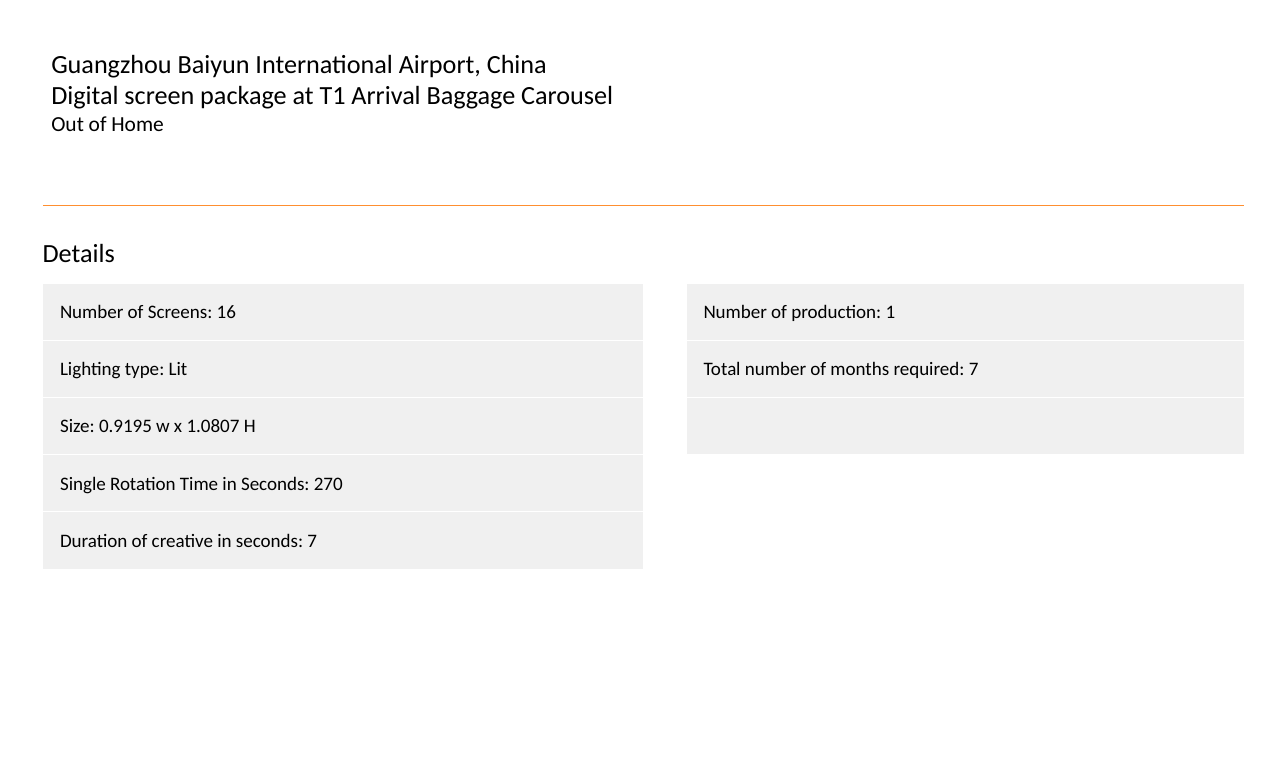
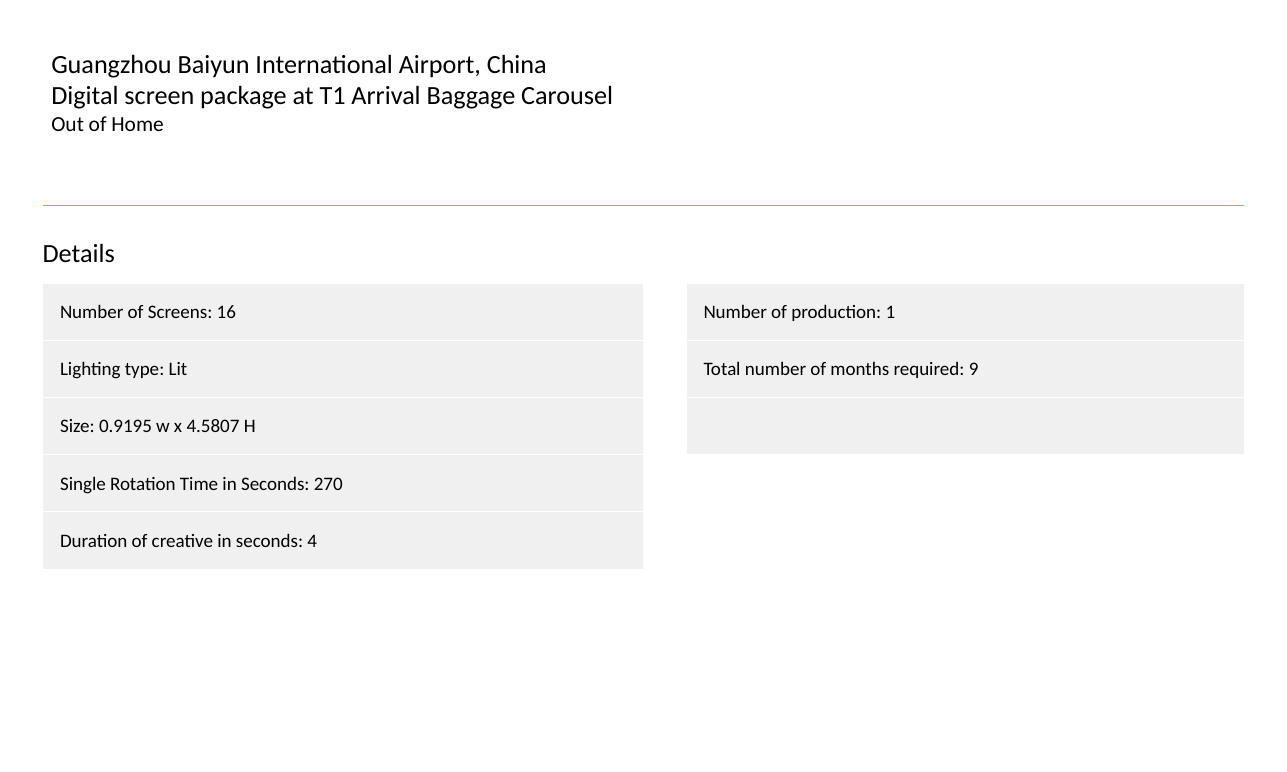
required 7: 7 -> 9
1.0807: 1.0807 -> 4.5807
seconds 7: 7 -> 4
